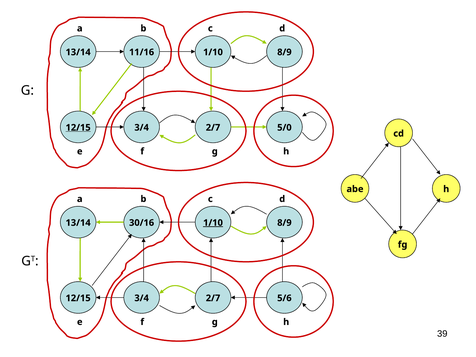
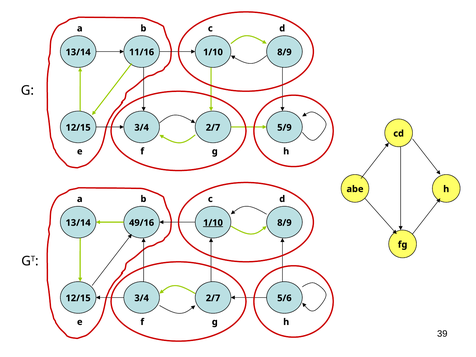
12/15 at (78, 128) underline: present -> none
5/0: 5/0 -> 5/9
30/16: 30/16 -> 49/16
